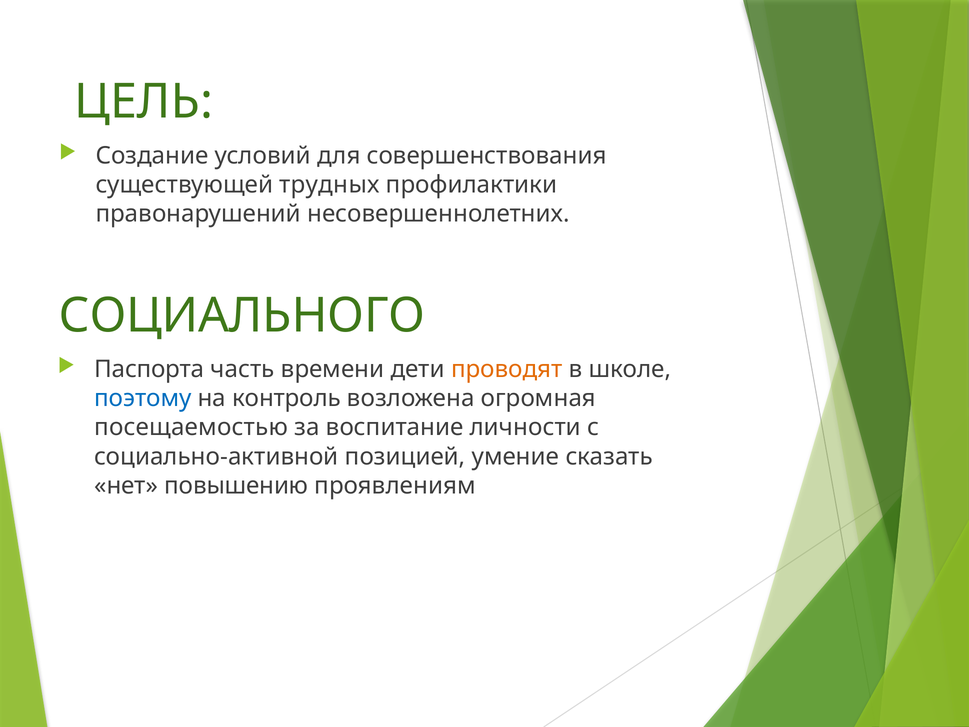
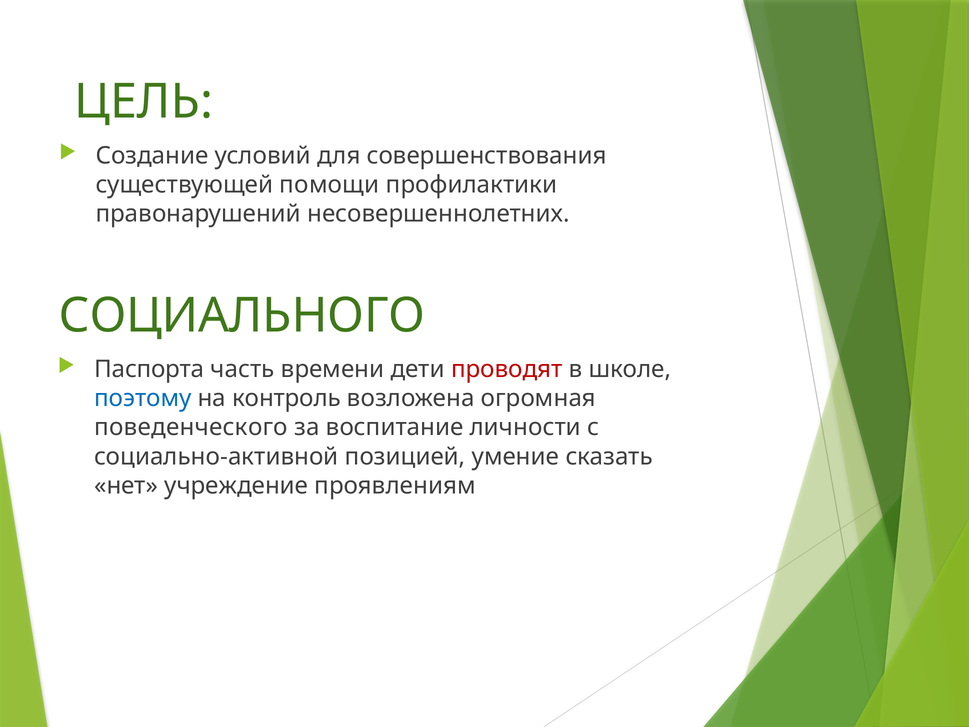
трудных: трудных -> помощи
проводят colour: orange -> red
посещаемостью: посещаемостью -> поведенческого
повышению: повышению -> учреждение
